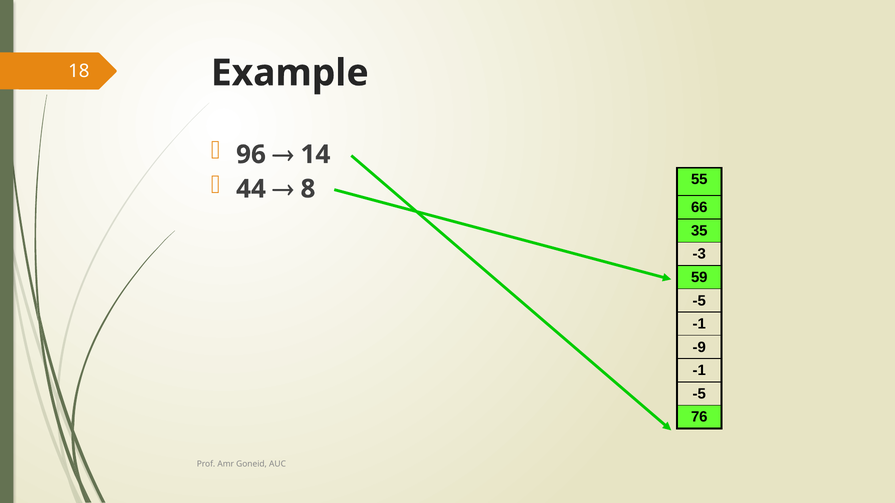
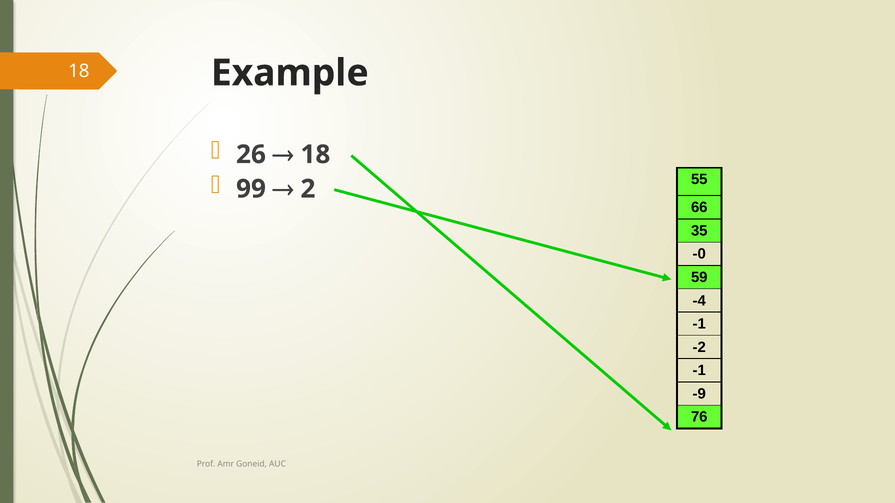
96: 96 -> 26
14 at (315, 155): 14 -> 18
44: 44 -> 99
8: 8 -> 2
-3: -3 -> -0
-5 at (699, 301): -5 -> -4
-9: -9 -> -2
-5 at (699, 394): -5 -> -9
